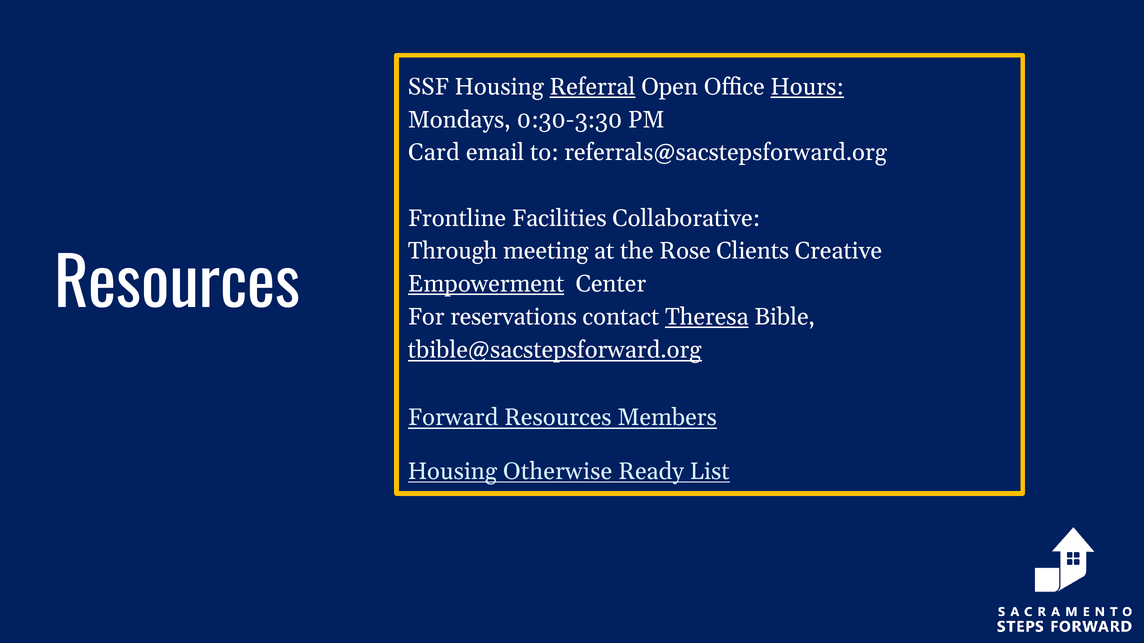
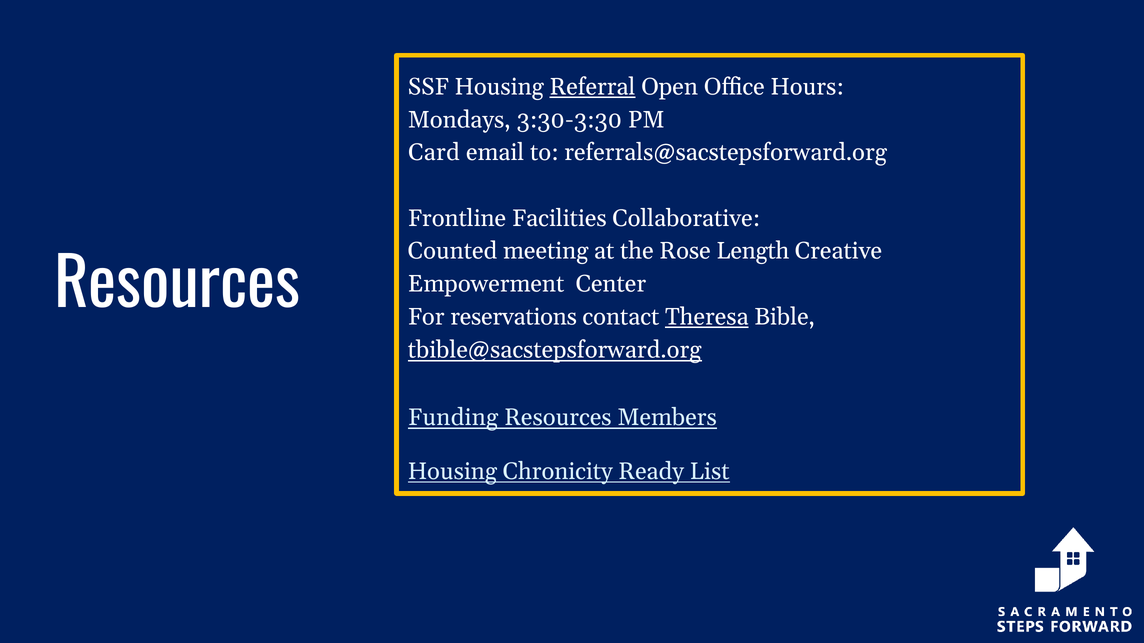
Hours underline: present -> none
0:30-3:30: 0:30-3:30 -> 3:30-3:30
Through: Through -> Counted
Clients: Clients -> Length
Empowerment underline: present -> none
Forward: Forward -> Funding
Otherwise: Otherwise -> Chronicity
